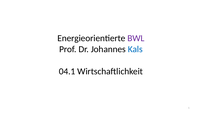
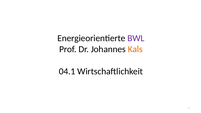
Kals colour: blue -> orange
